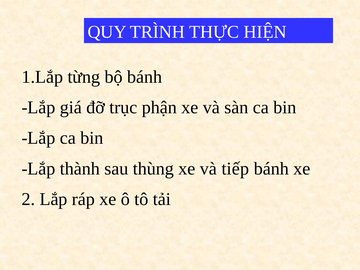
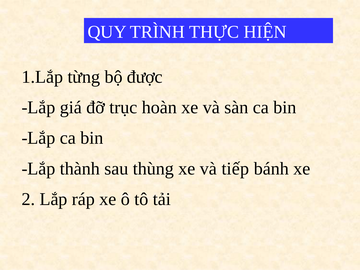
bộ bánh: bánh -> được
phận: phận -> hoàn
